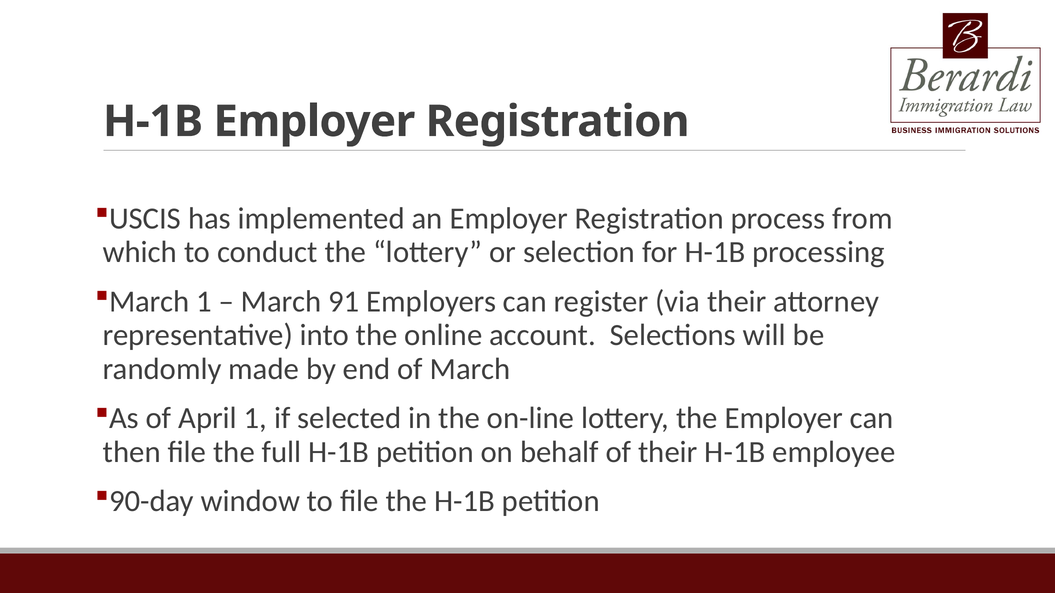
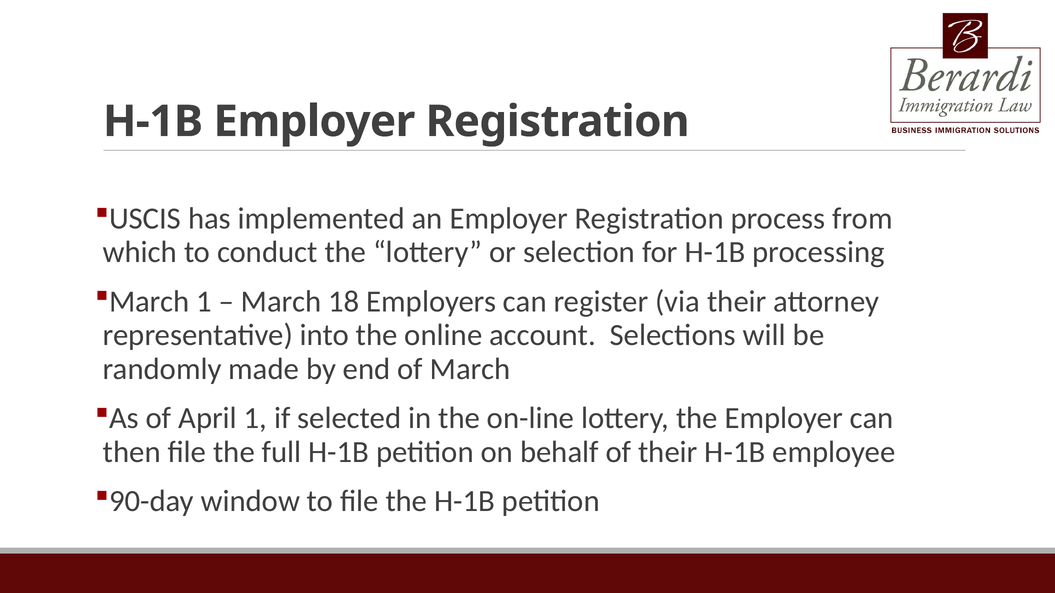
91: 91 -> 18
